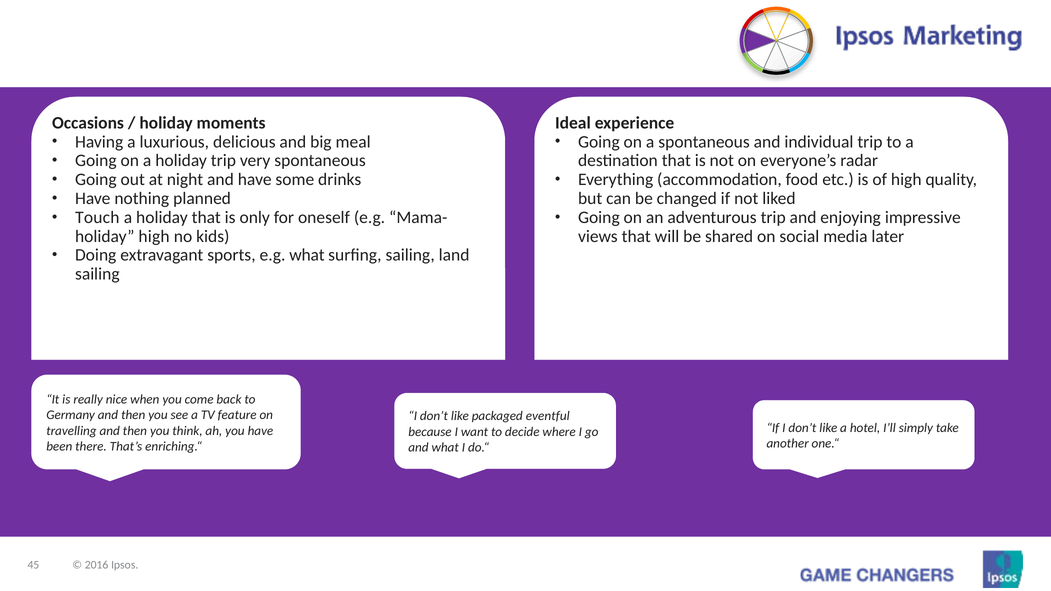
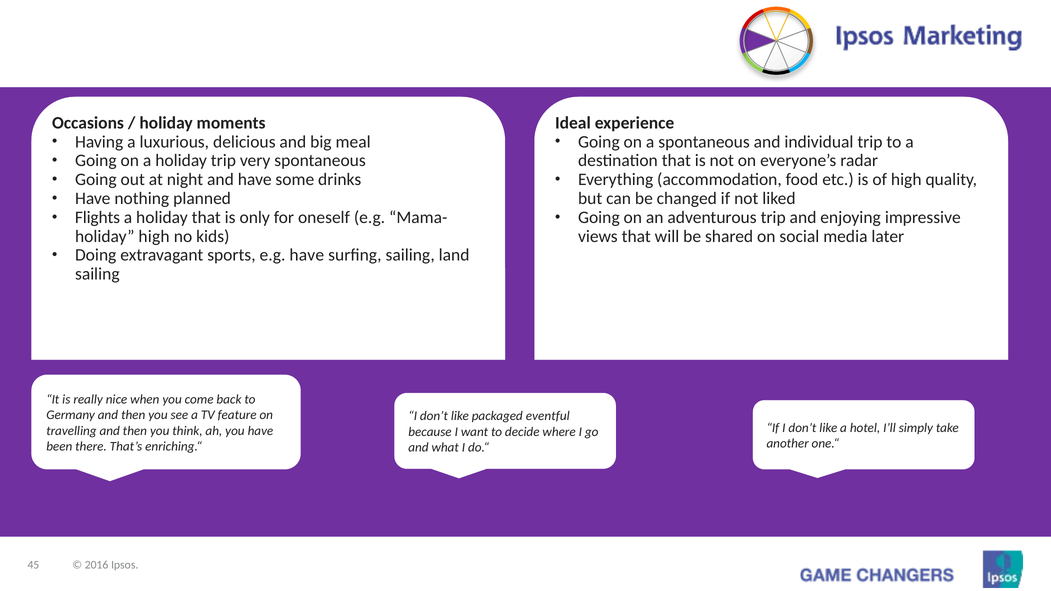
Touch: Touch -> Flights
e.g what: what -> have
